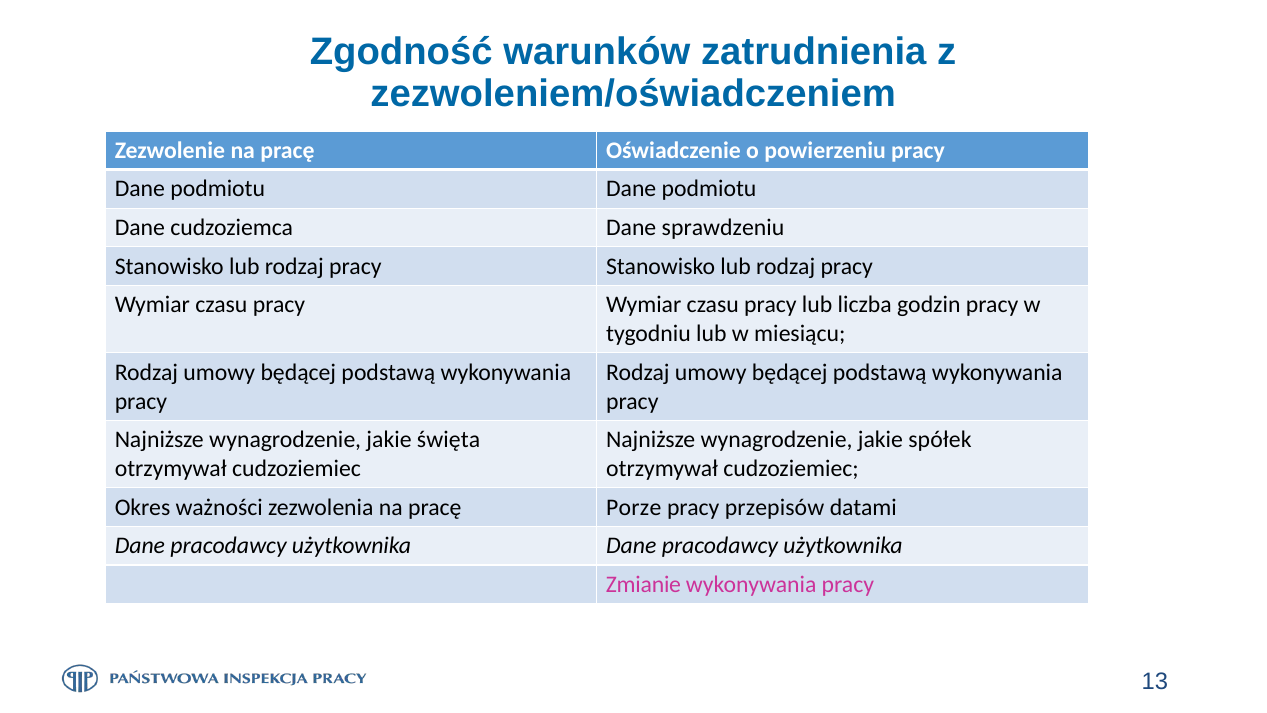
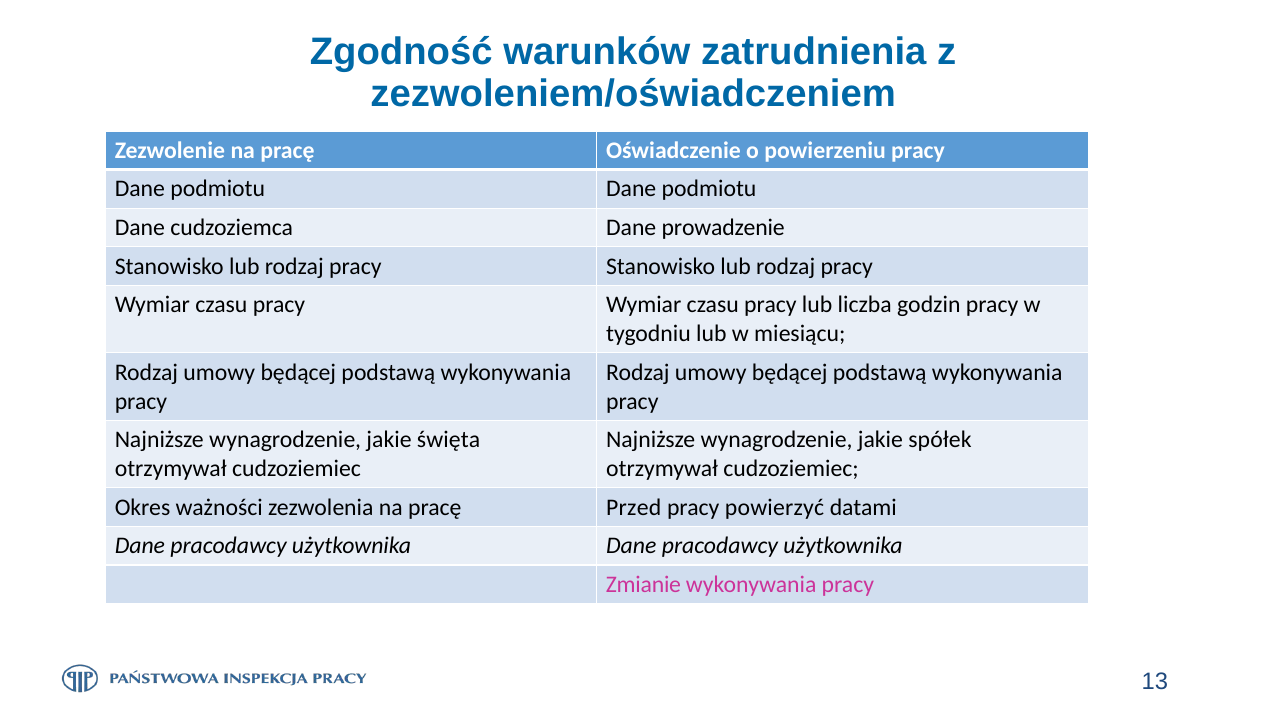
sprawdzeniu: sprawdzeniu -> prowadzenie
Porze: Porze -> Przed
przepisów: przepisów -> powierzyć
